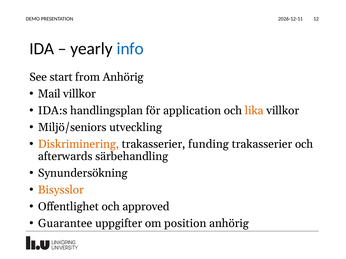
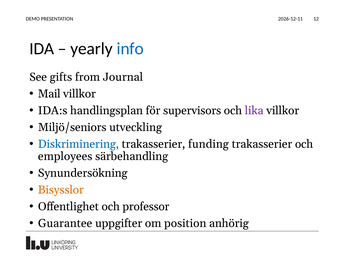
start: start -> gifts
from Anhörig: Anhörig -> Journal
application: application -> supervisors
lika colour: orange -> purple
Diskriminering colour: orange -> blue
afterwards: afterwards -> employees
approved: approved -> professor
